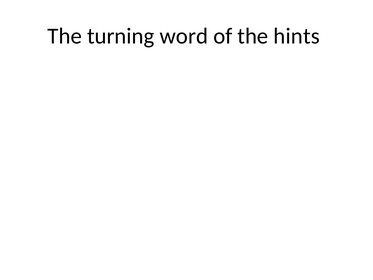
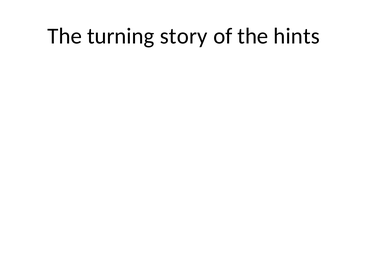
word: word -> story
